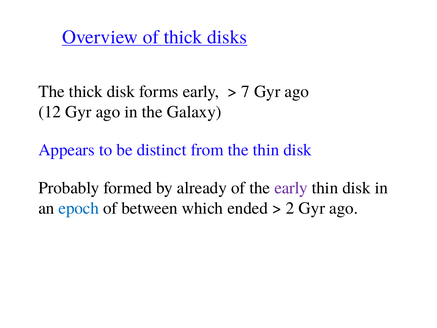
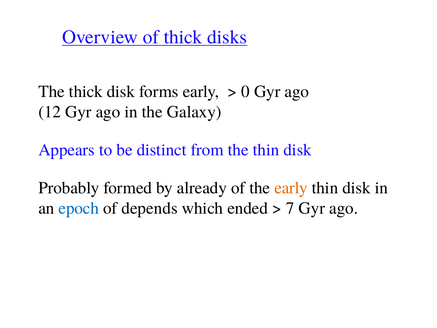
7: 7 -> 0
early at (291, 188) colour: purple -> orange
between: between -> depends
2: 2 -> 7
